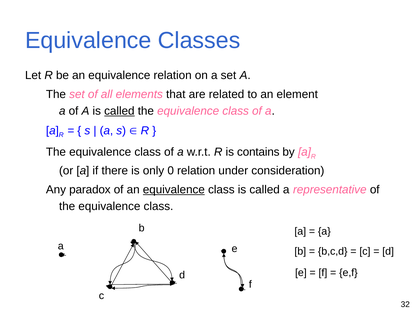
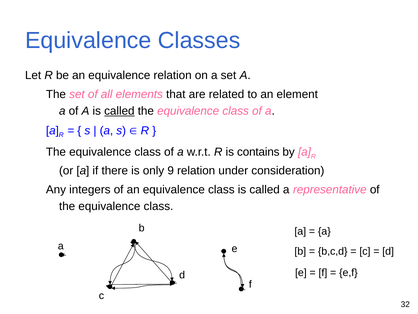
0: 0 -> 9
paradox: paradox -> integers
equivalence at (174, 189) underline: present -> none
